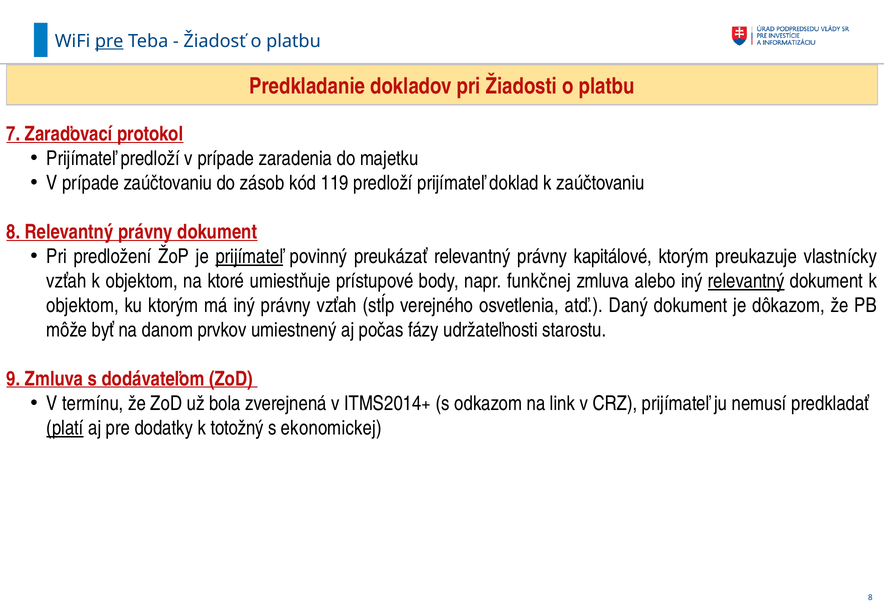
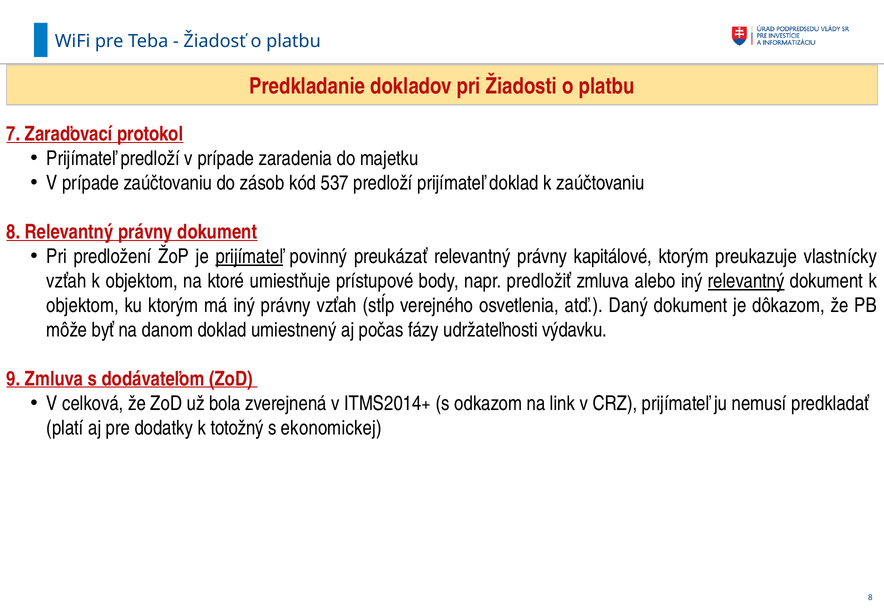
pre at (109, 41) underline: present -> none
119: 119 -> 537
funkčnej: funkčnej -> predložiť
danom prvkov: prvkov -> doklad
starostu: starostu -> výdavku
termínu: termínu -> celková
platí underline: present -> none
